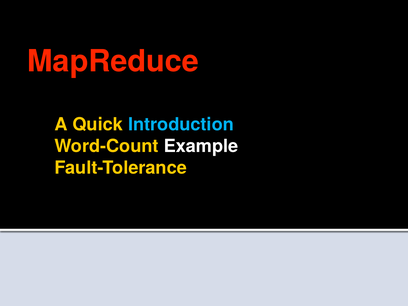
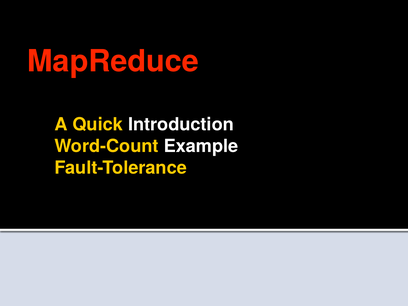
Introduction colour: light blue -> white
